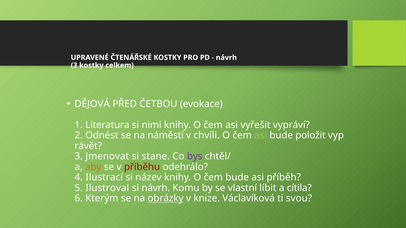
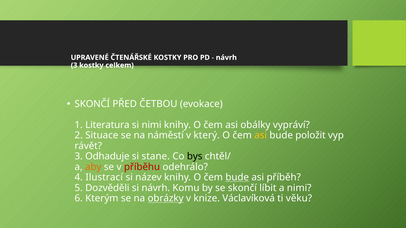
DĚJOVÁ at (92, 104): DĚJOVÁ -> SKONČÍ
vyřešit: vyřešit -> obálky
Odnést: Odnést -> Situace
chvíli: chvíli -> který
asi at (261, 136) colour: light green -> yellow
Jmenovat: Jmenovat -> Odhaduje
bys colour: purple -> black
bude at (237, 178) underline: none -> present
Ilustroval: Ilustroval -> Dozvěděli
se vlastní: vlastní -> skončí
a cítila: cítila -> nimi
svou: svou -> věku
